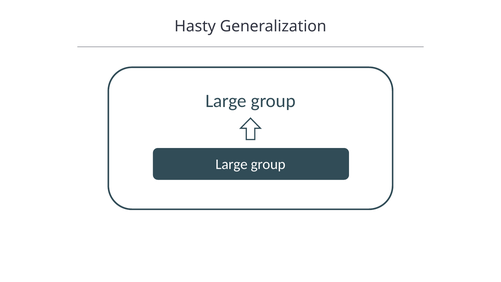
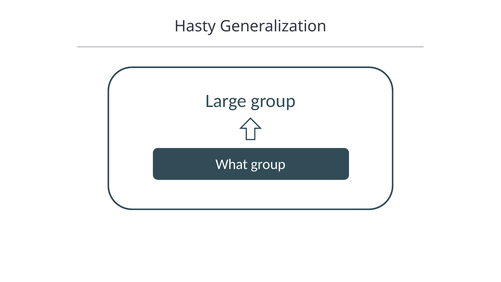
Large at (231, 164): Large -> What
